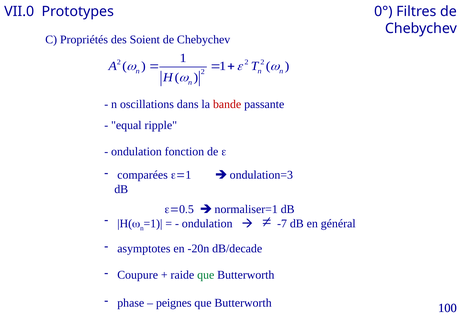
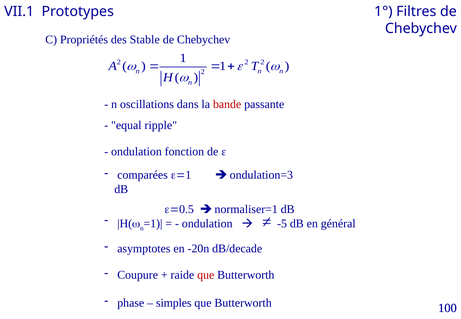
VII.0: VII.0 -> VII.1
0°: 0° -> 1°
Soient: Soient -> Stable
-7: -7 -> -5
que at (206, 275) colour: green -> red
peignes: peignes -> simples
